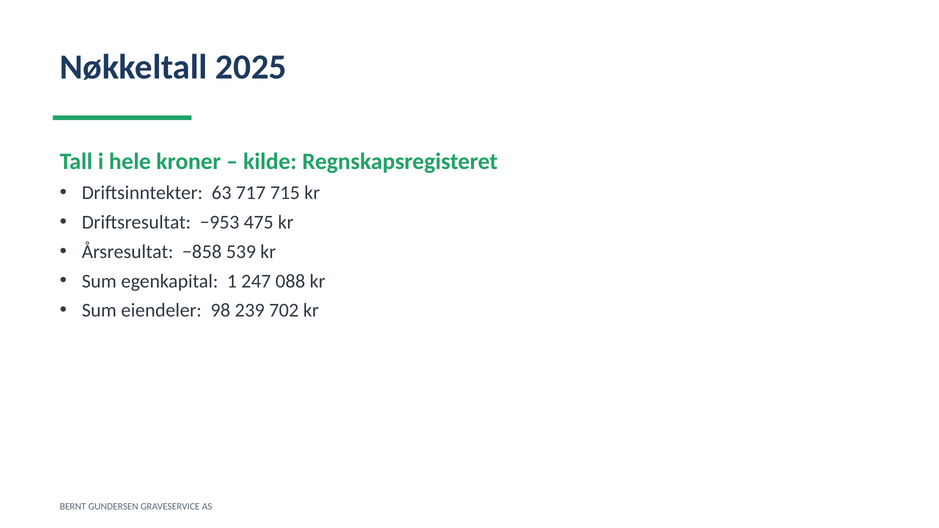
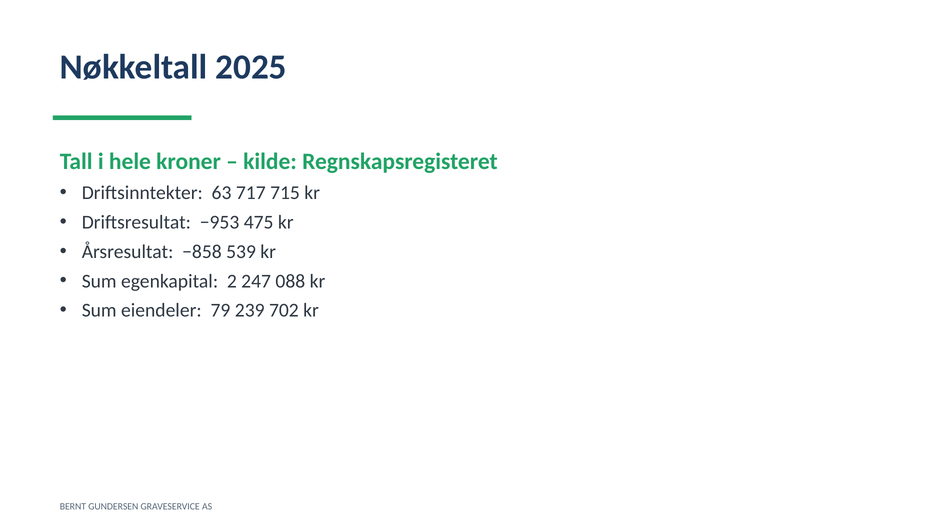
1: 1 -> 2
98: 98 -> 79
